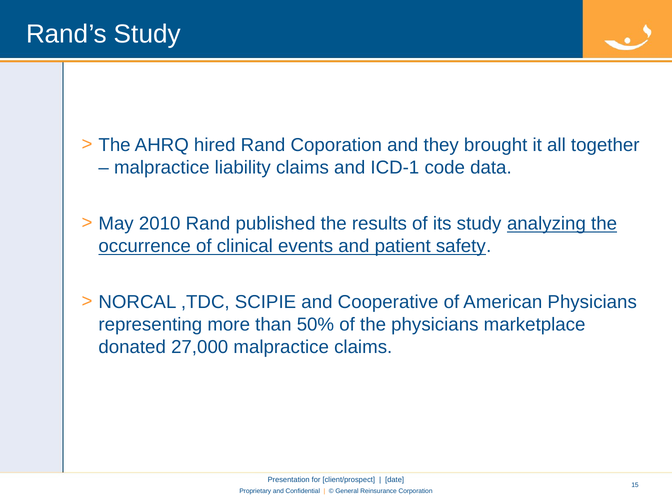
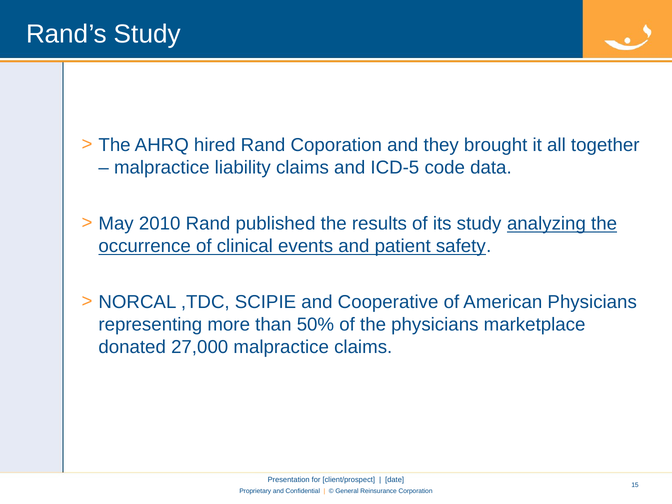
ICD-1: ICD-1 -> ICD-5
